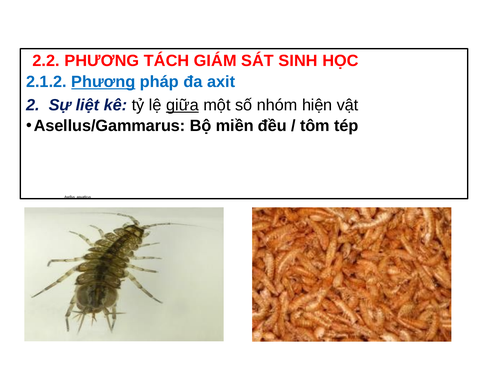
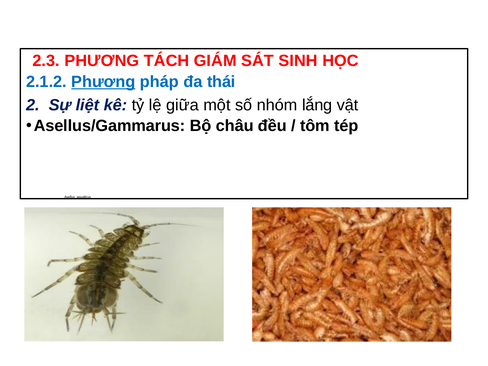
2.2: 2.2 -> 2.3
axit: axit -> thái
giữa underline: present -> none
hiện: hiện -> lắng
miền: miền -> châu
